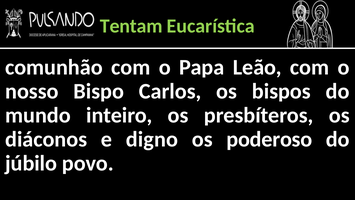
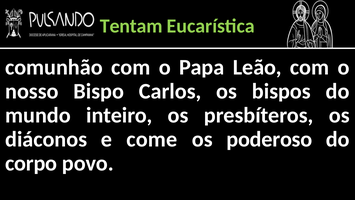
digno: digno -> come
júbilo: júbilo -> corpo
